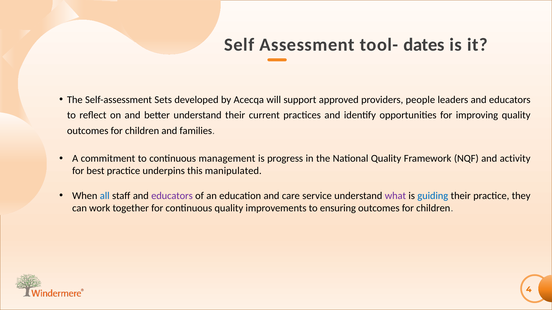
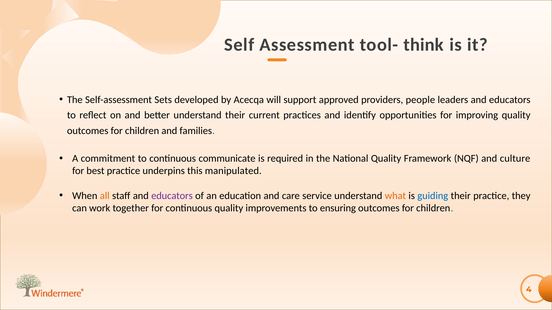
dates: dates -> think
management: management -> communicate
progress: progress -> required
activity: activity -> culture
all colour: blue -> orange
what colour: purple -> orange
